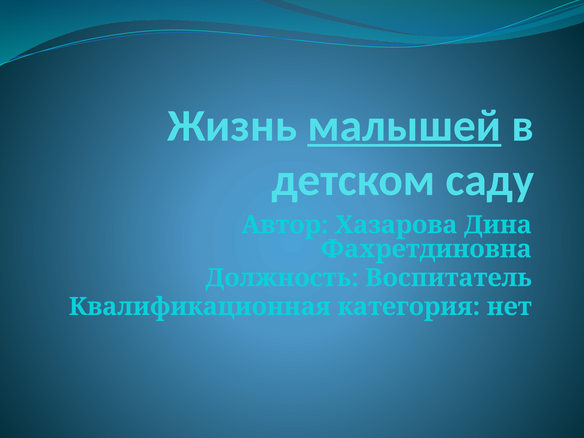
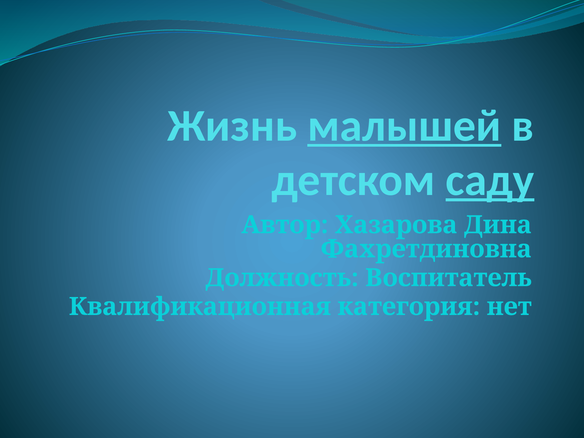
саду underline: none -> present
